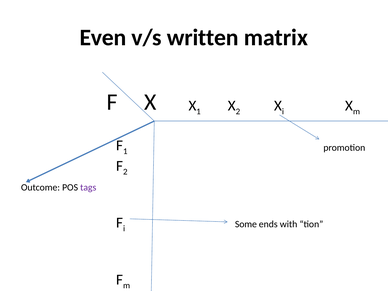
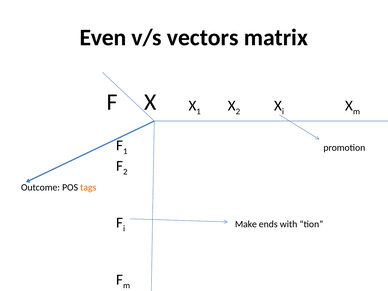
written: written -> vectors
tags colour: purple -> orange
Some: Some -> Make
